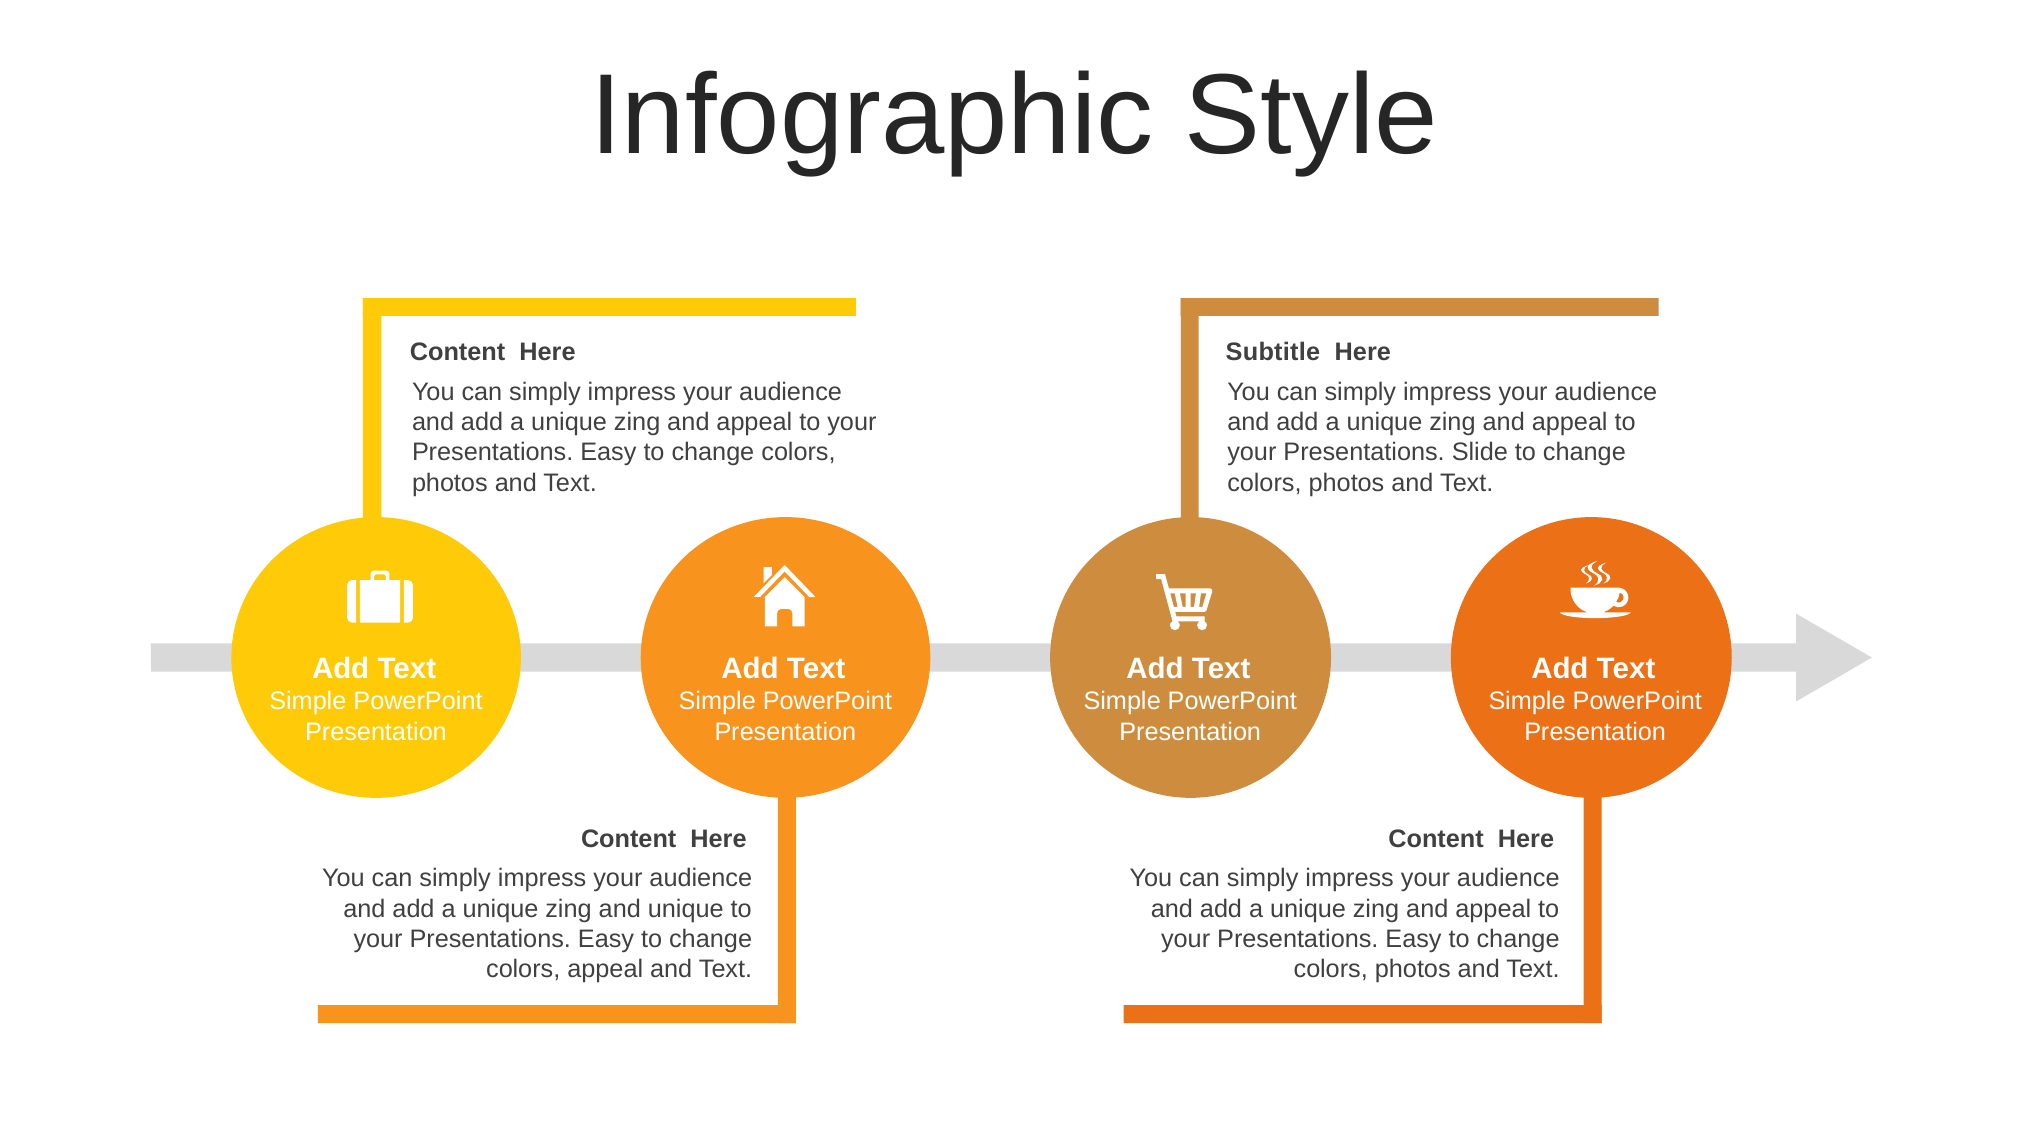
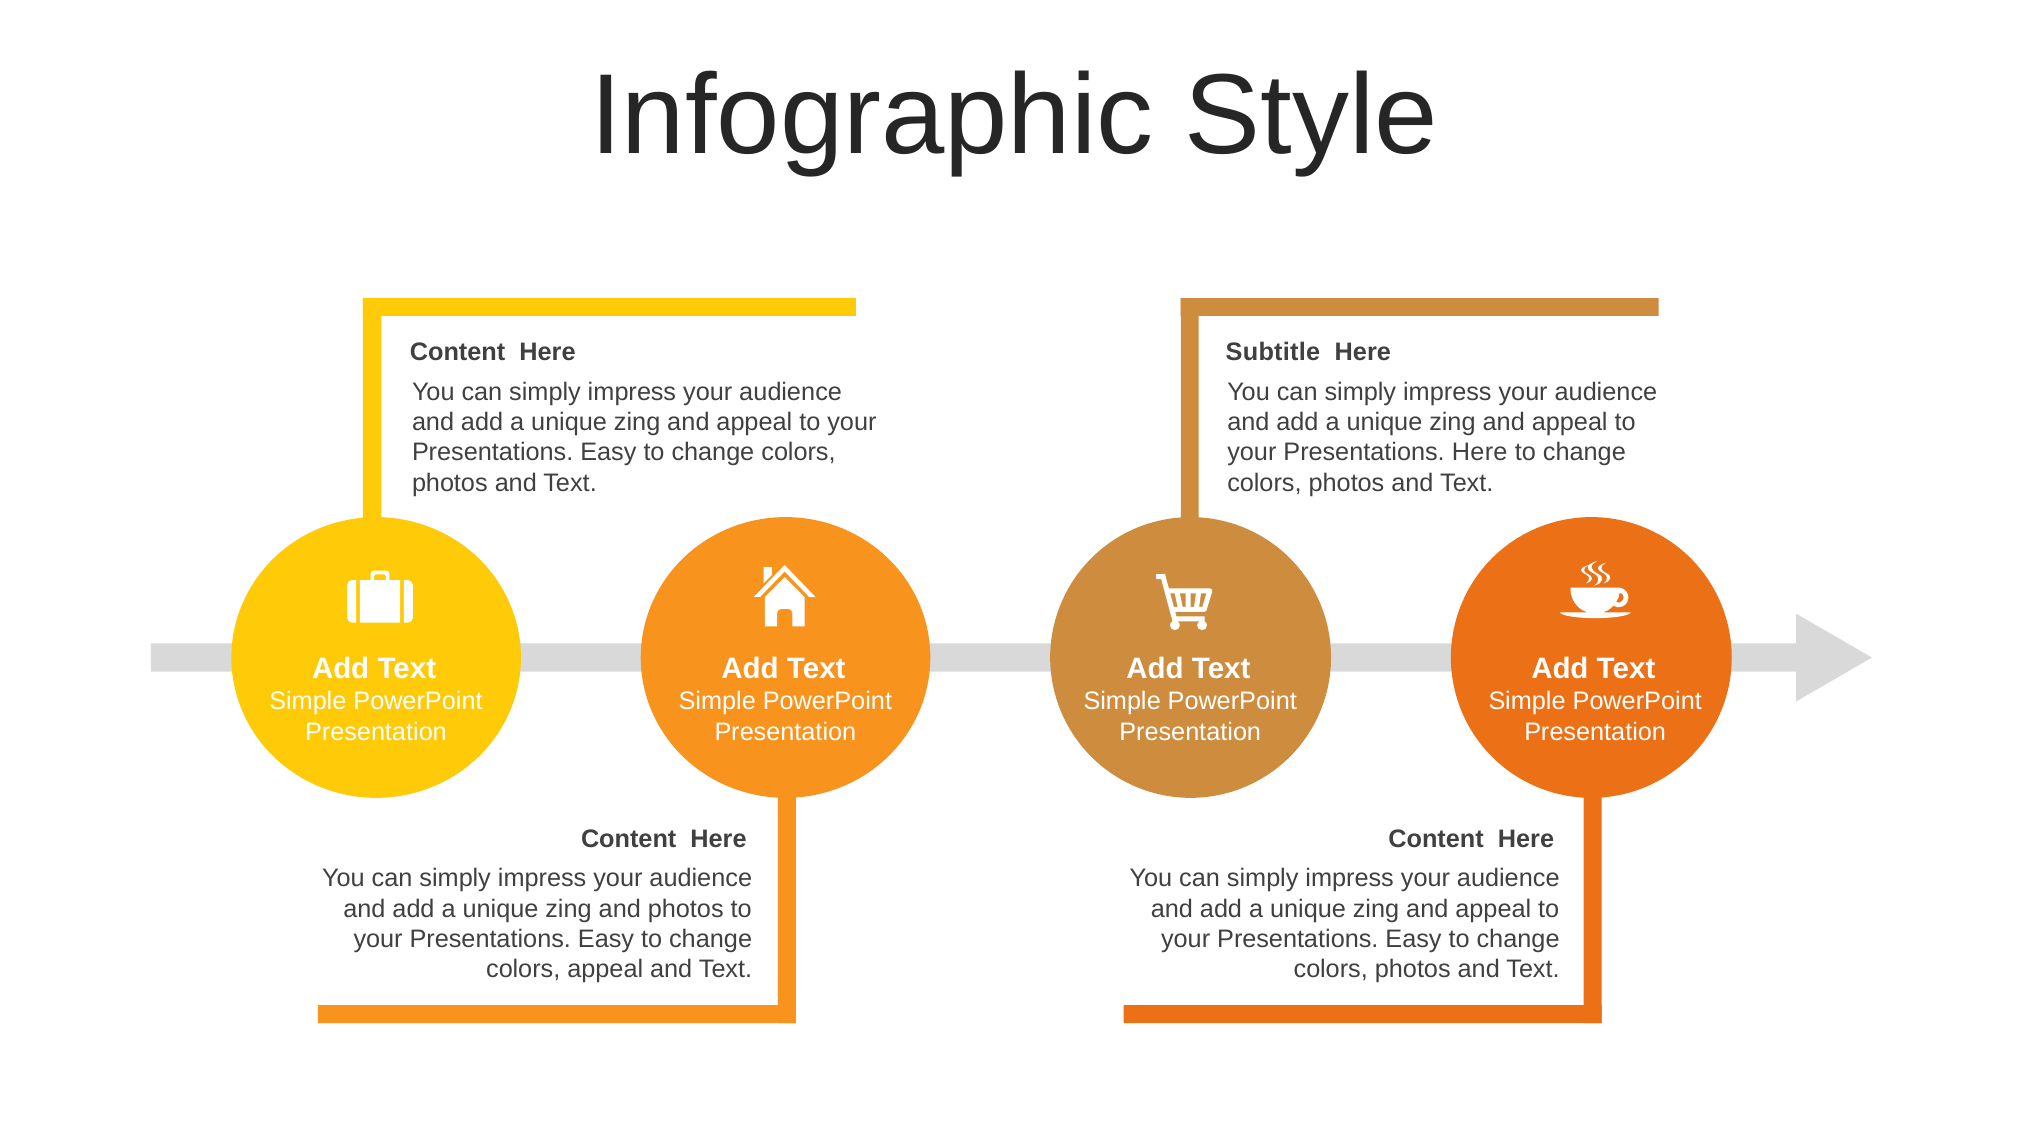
Presentations Slide: Slide -> Here
and unique: unique -> photos
